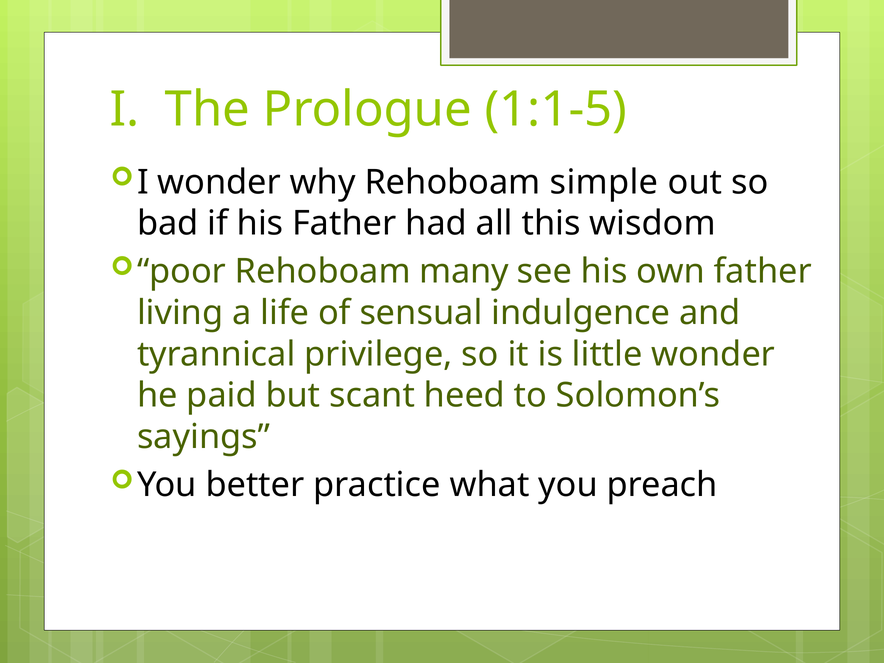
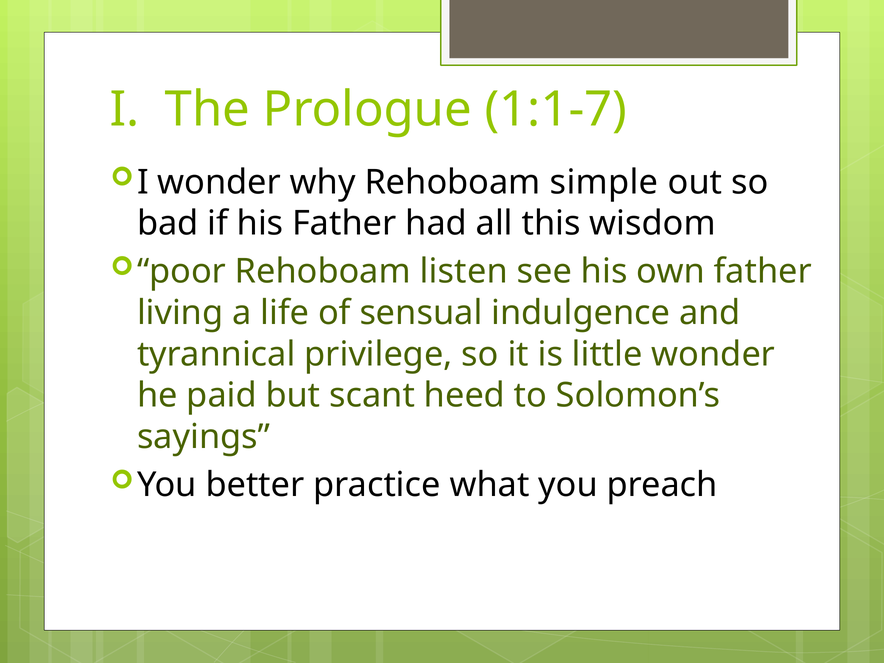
1:1-5: 1:1-5 -> 1:1-7
many: many -> listen
